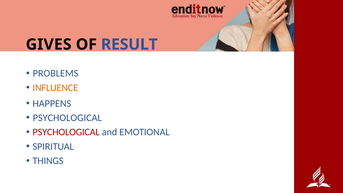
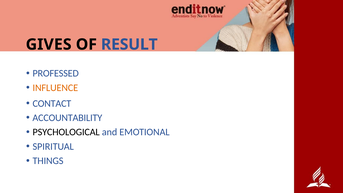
PROBLEMS: PROBLEMS -> PROFESSED
HAPPENS: HAPPENS -> CONTACT
PSYCHOLOGICAL at (67, 118): PSYCHOLOGICAL -> ACCOUNTABILITY
PSYCHOLOGICAL at (66, 132) colour: red -> black
